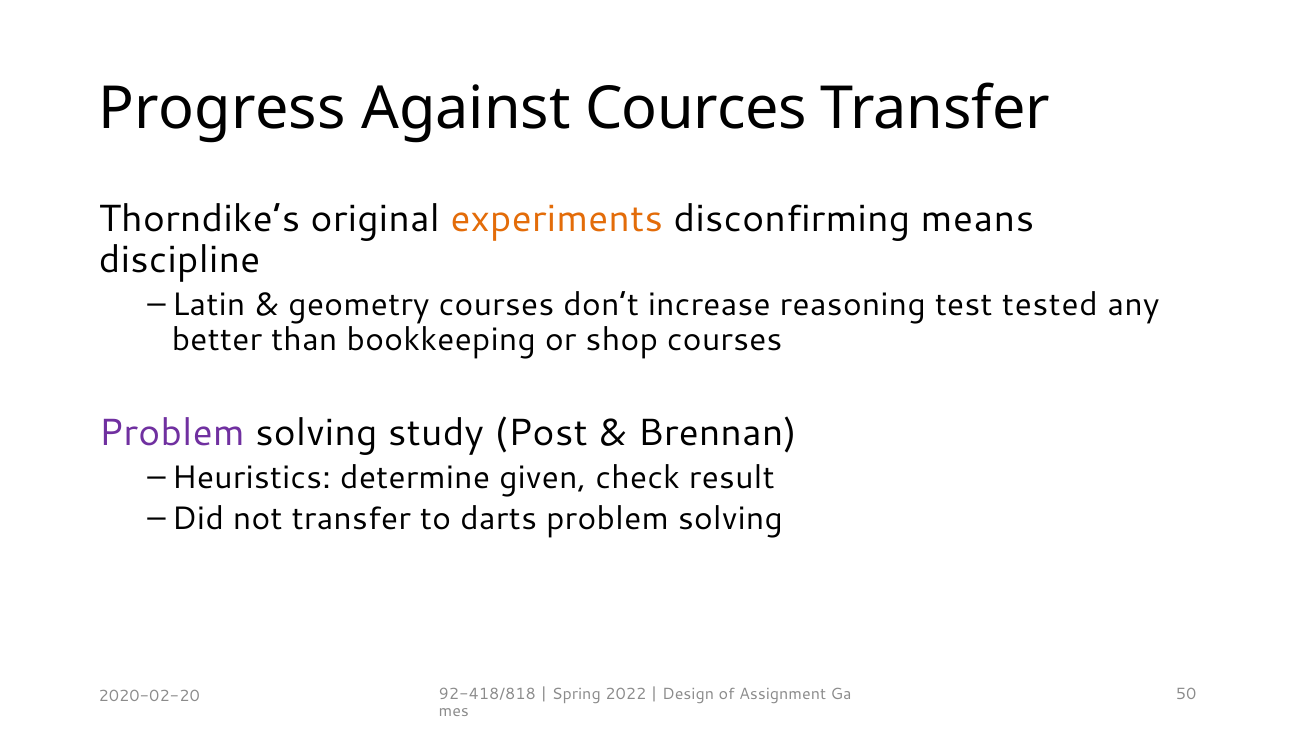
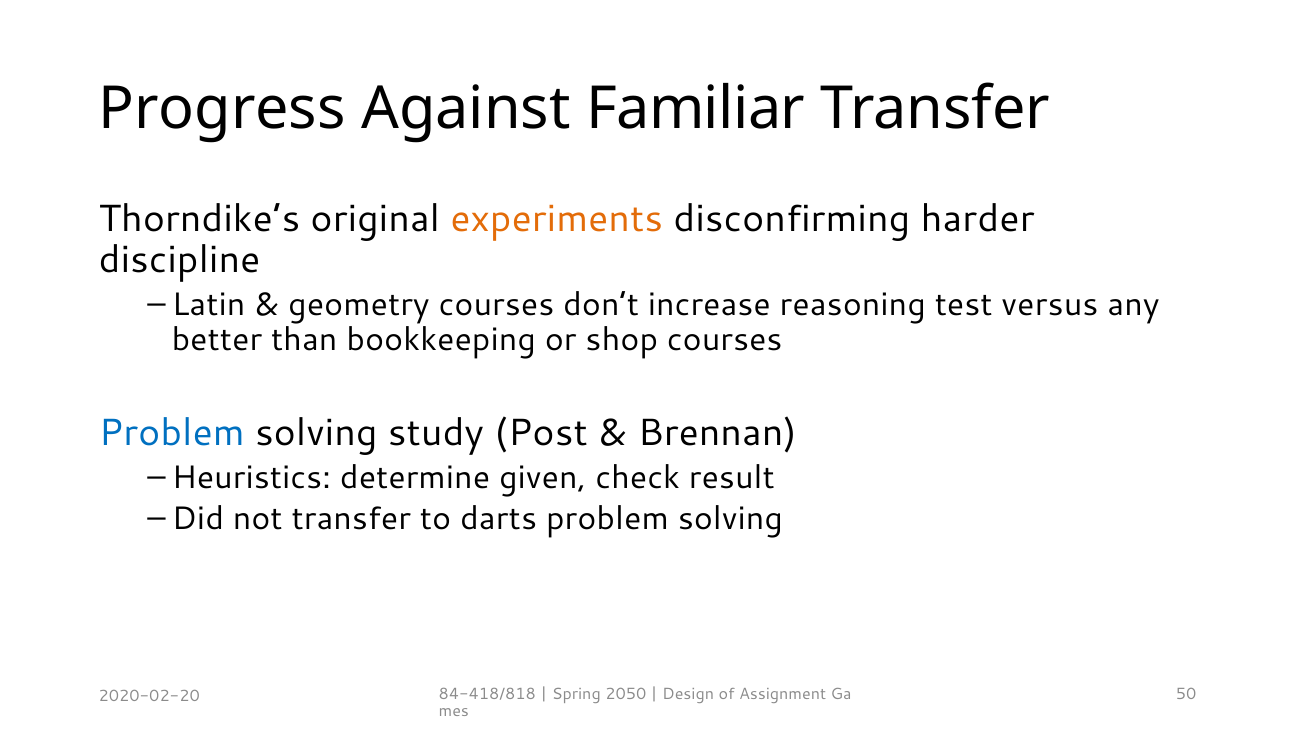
Cources: Cources -> Familiar
means: means -> harder
tested: tested -> versus
Problem at (172, 432) colour: purple -> blue
92-418/818: 92-418/818 -> 84-418/818
2022: 2022 -> 2050
